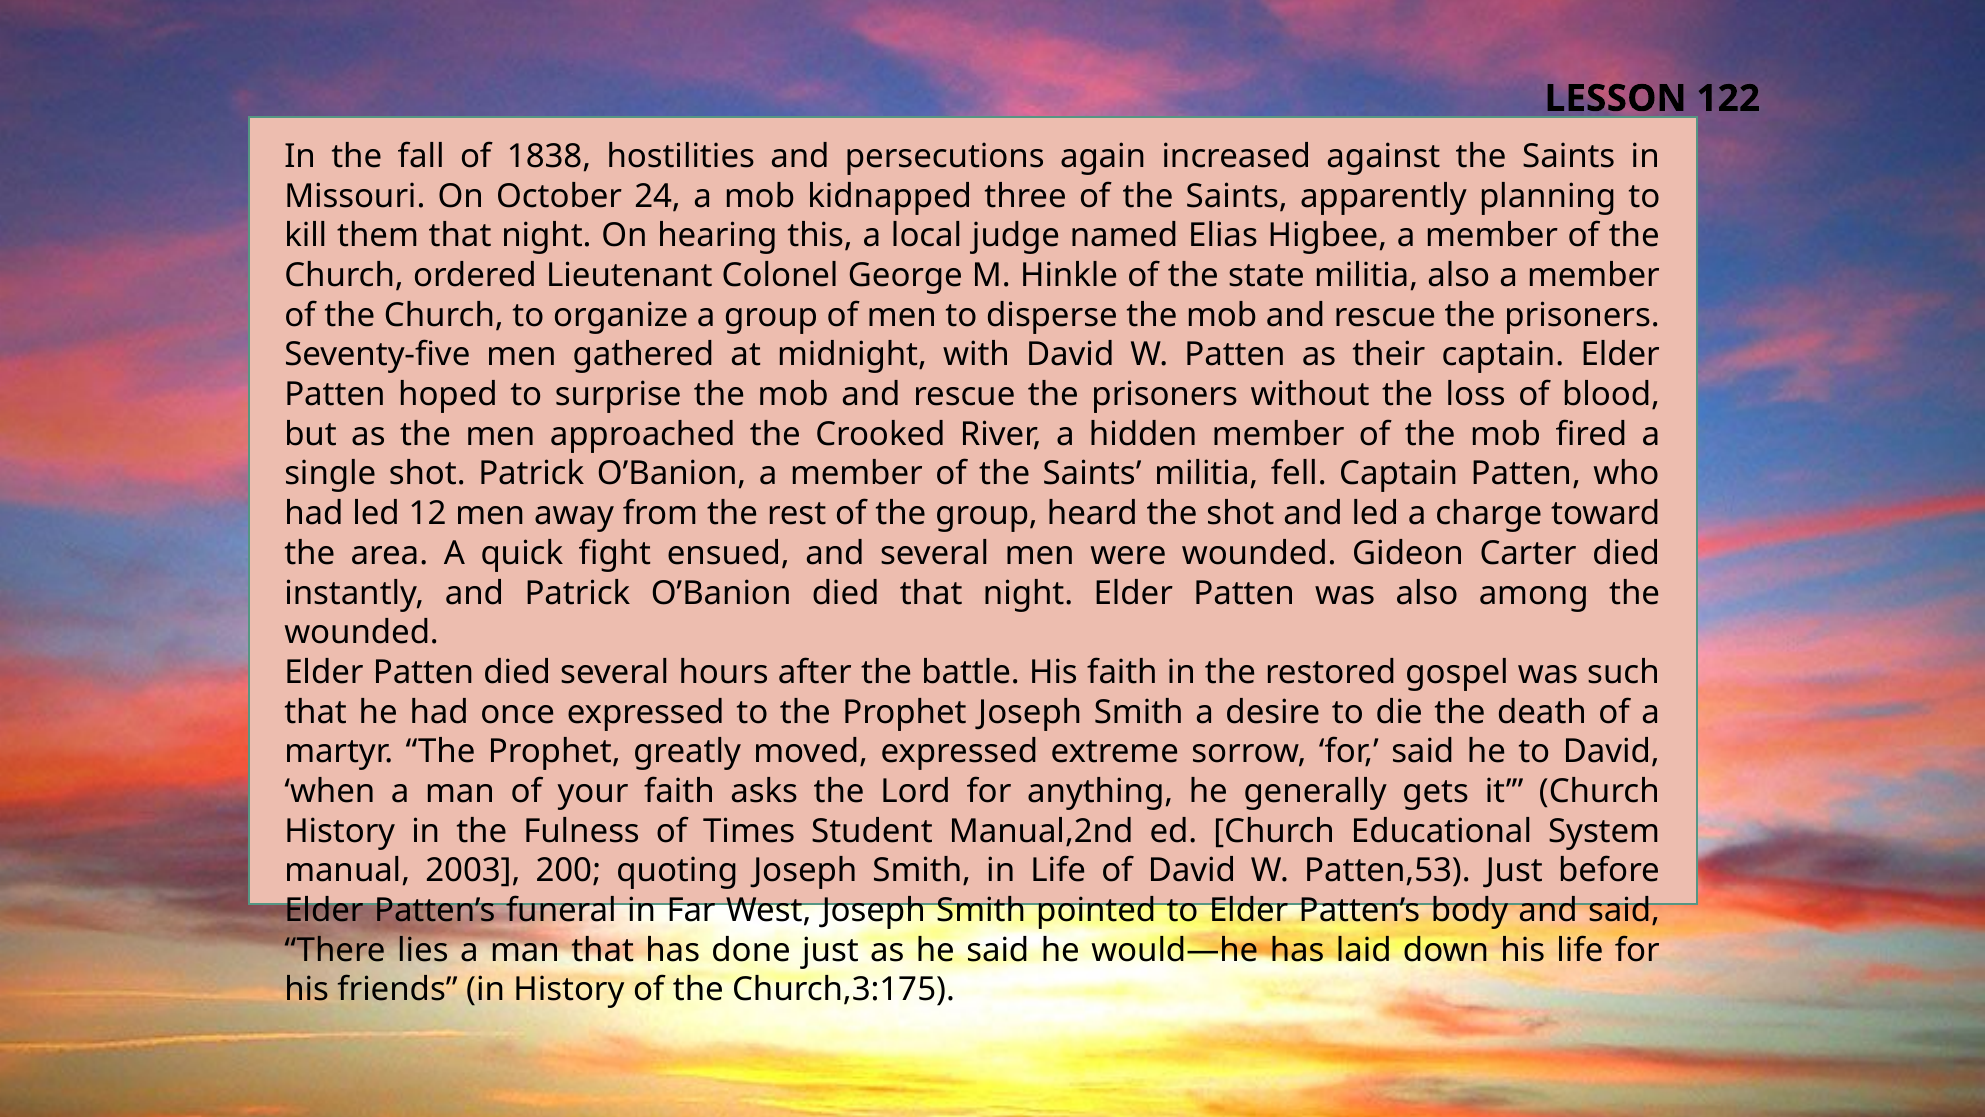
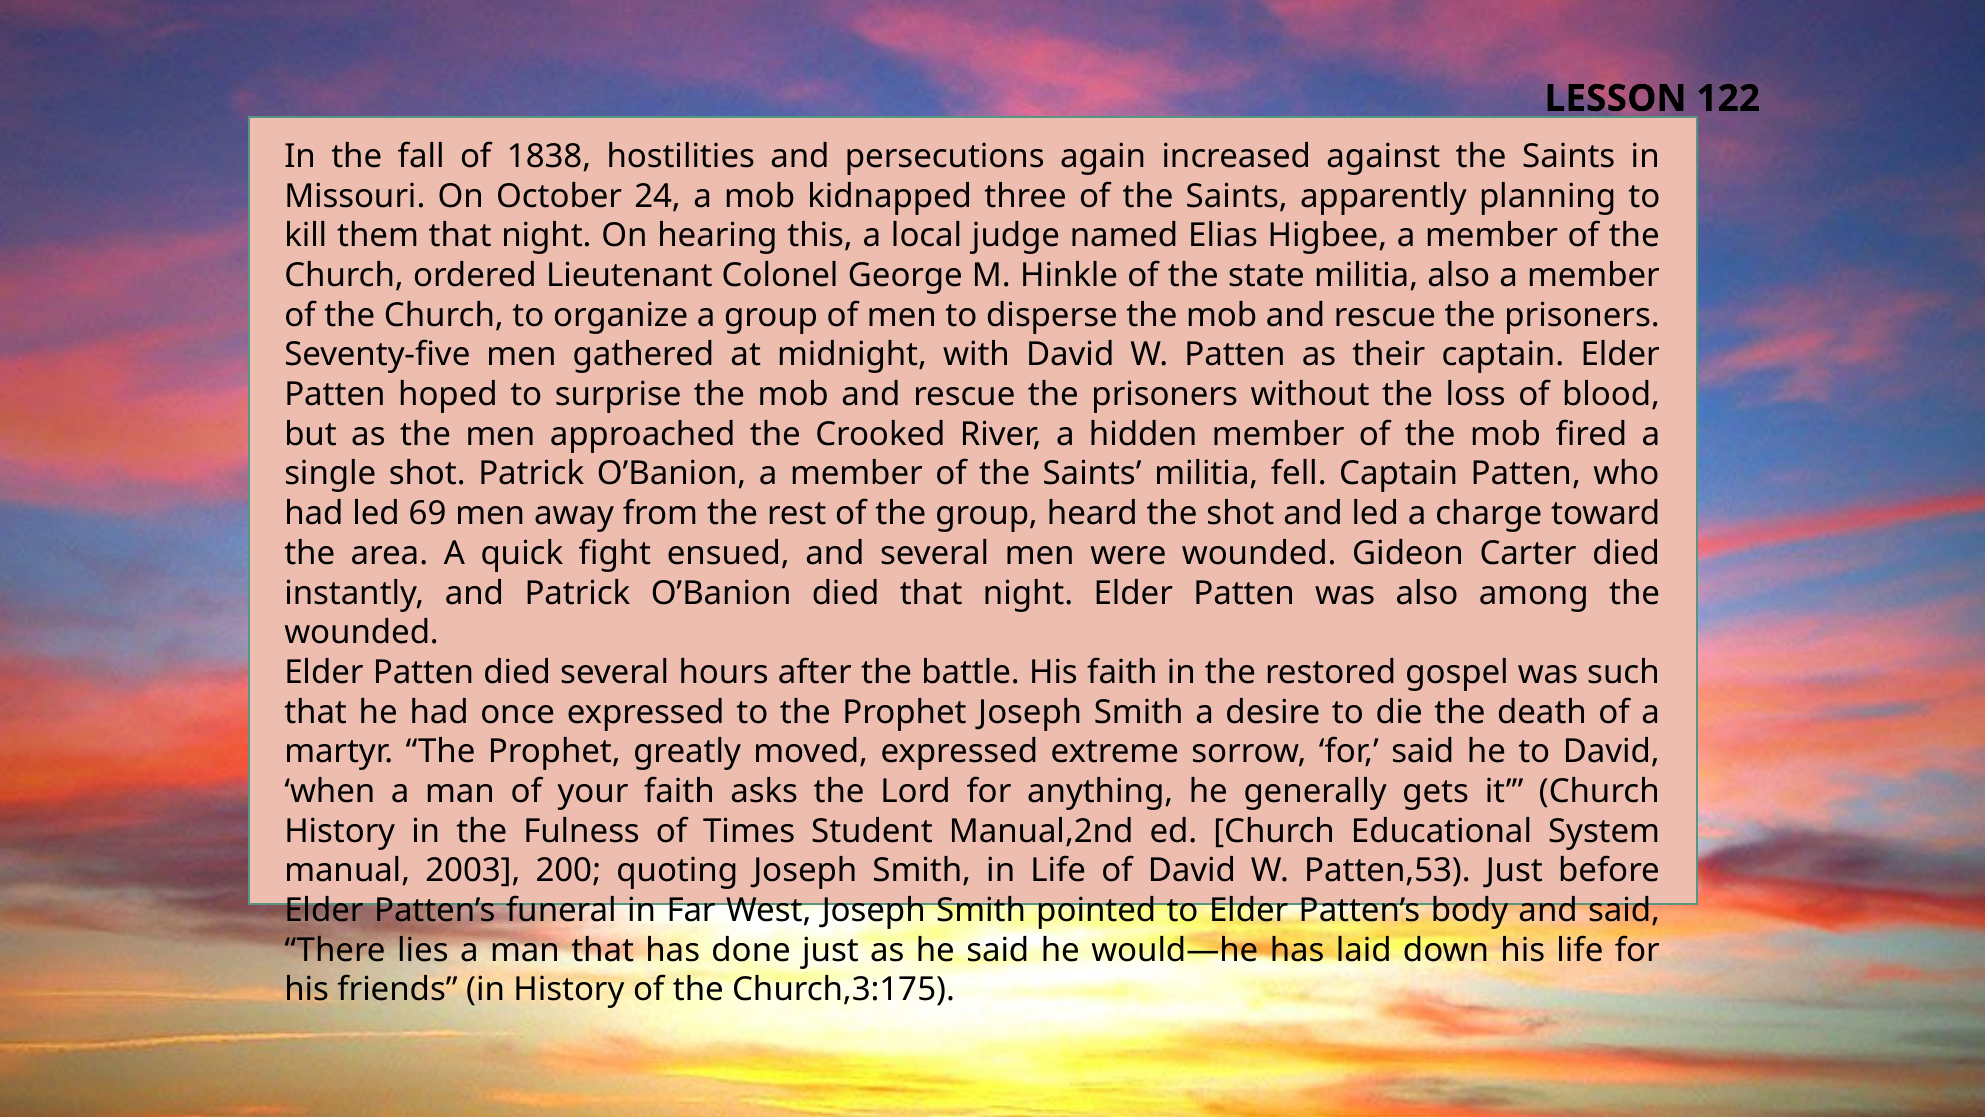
12: 12 -> 69
